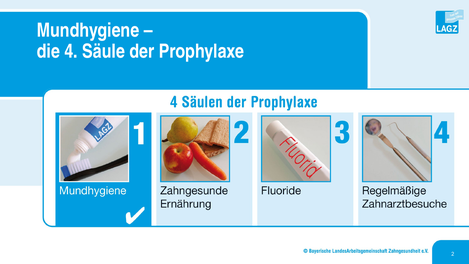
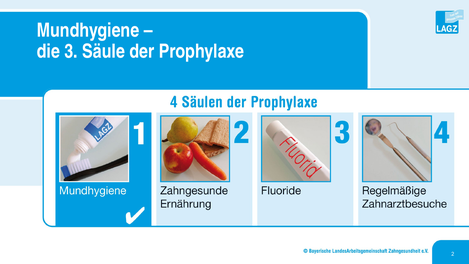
4: 4 -> 3
